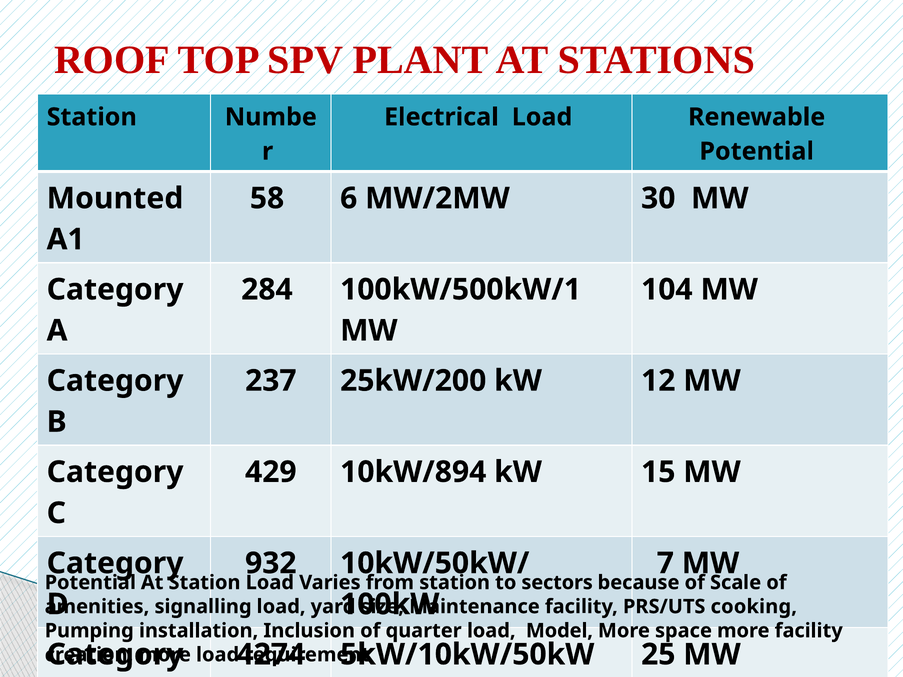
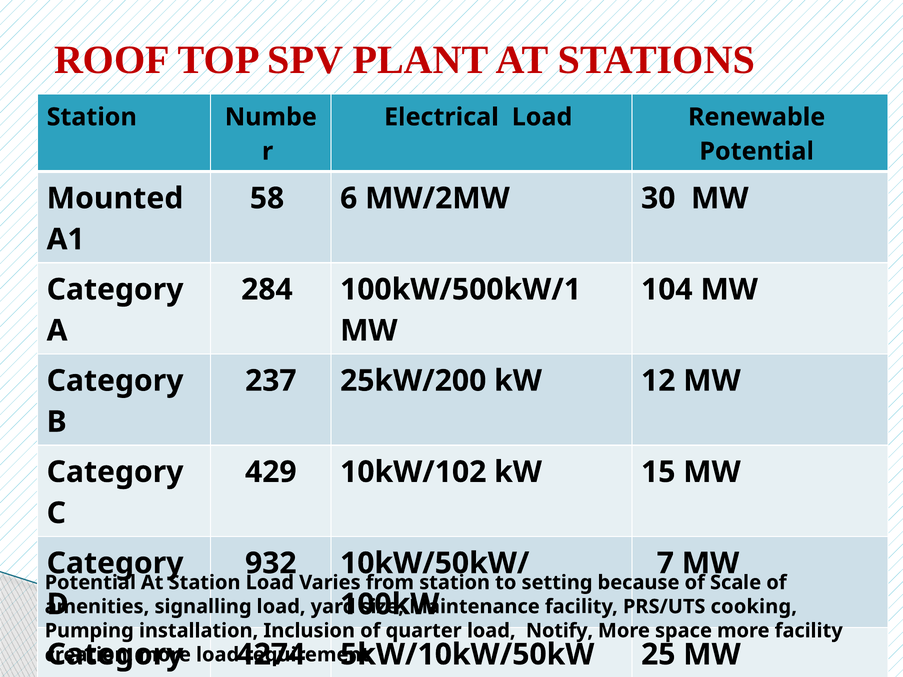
10kW/894: 10kW/894 -> 10kW/102
sectors: sectors -> setting
Model: Model -> Notify
